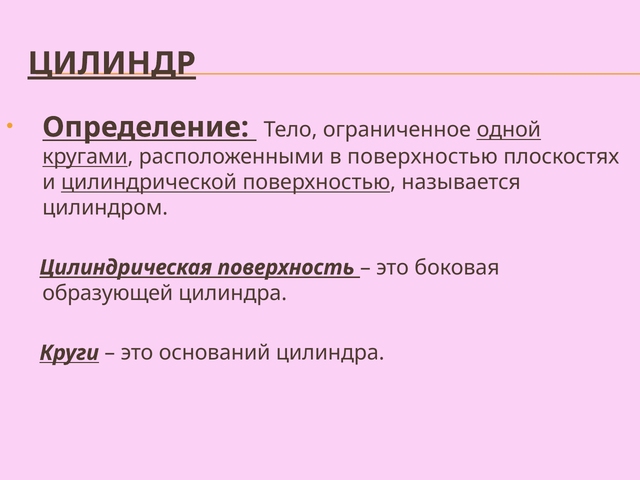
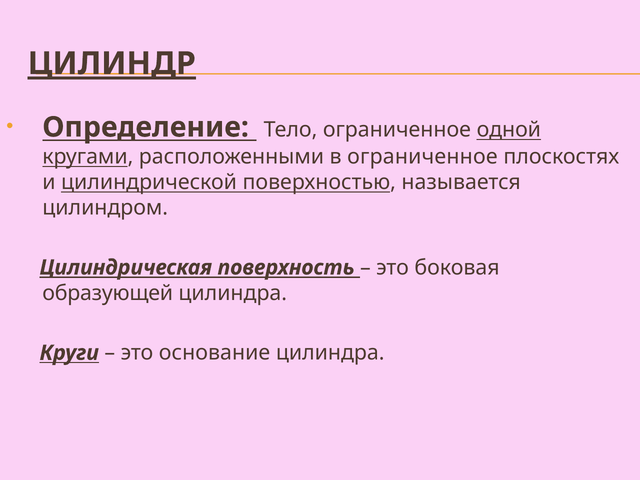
в поверхностью: поверхностью -> ограниченное
оснований: оснований -> основание
